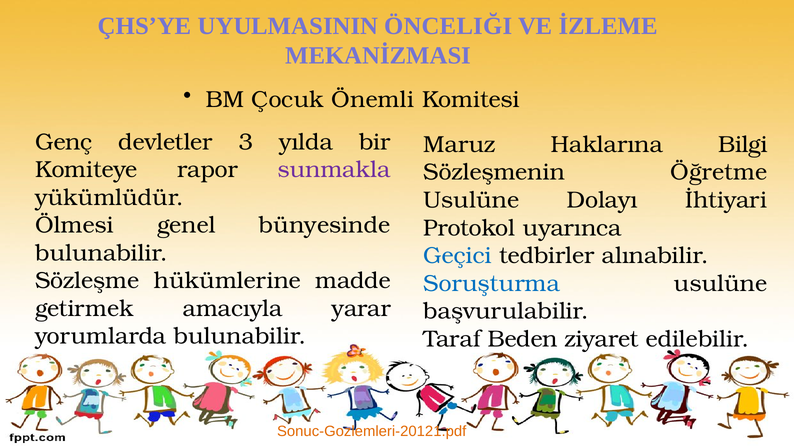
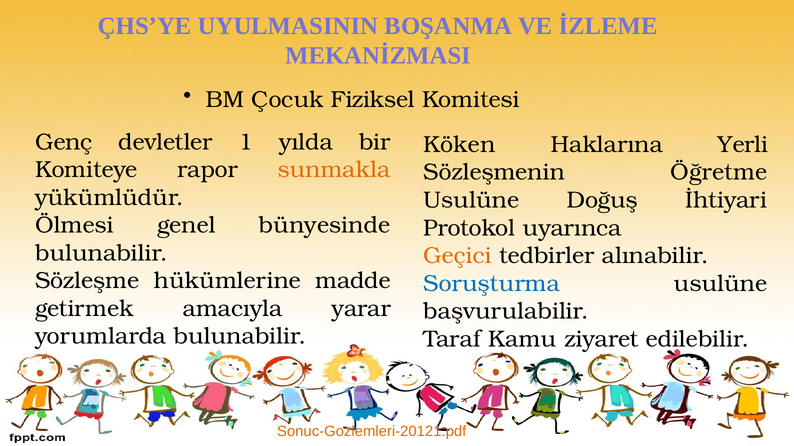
ÖNCELIĞI: ÖNCELIĞI -> BOŞANMA
Önemli: Önemli -> Fiziksel
3: 3 -> 1
Maruz: Maruz -> Köken
Bilgi: Bilgi -> Yerli
sunmakla colour: purple -> orange
Dolayı: Dolayı -> Doğuş
Geçici colour: blue -> orange
Beden: Beden -> Kamu
